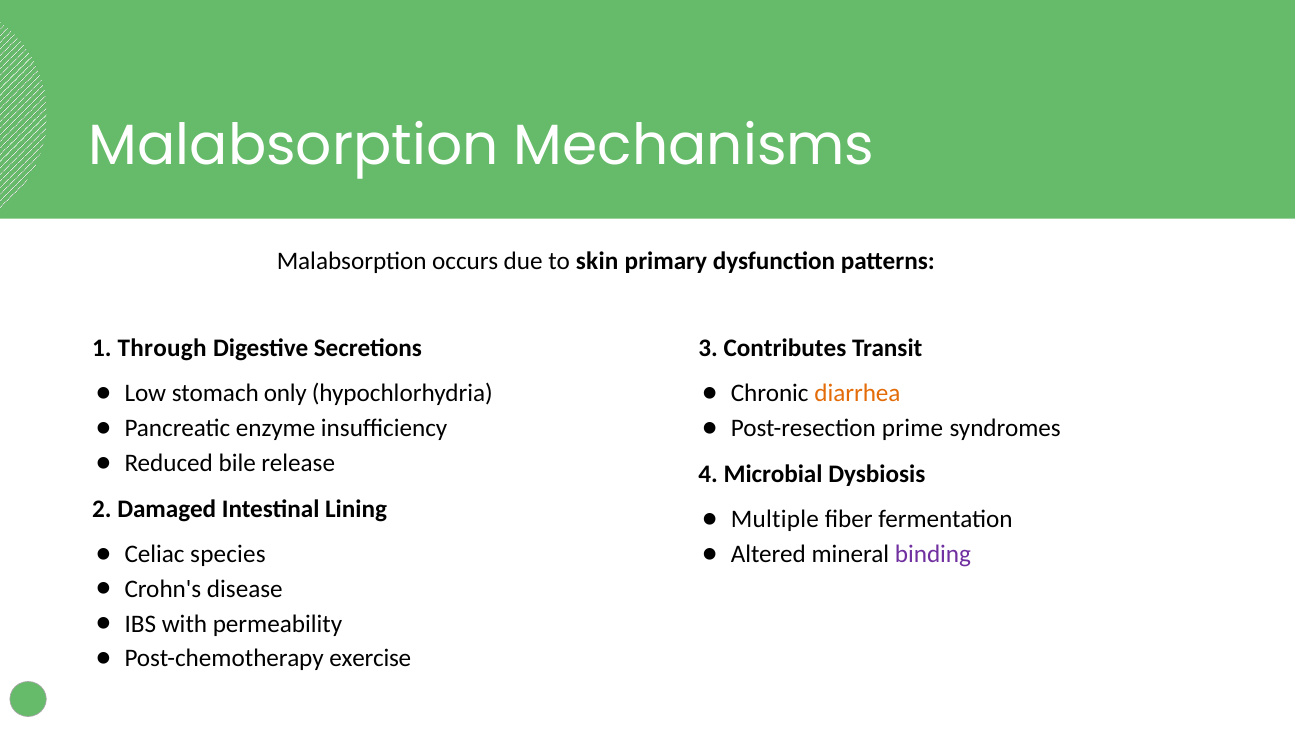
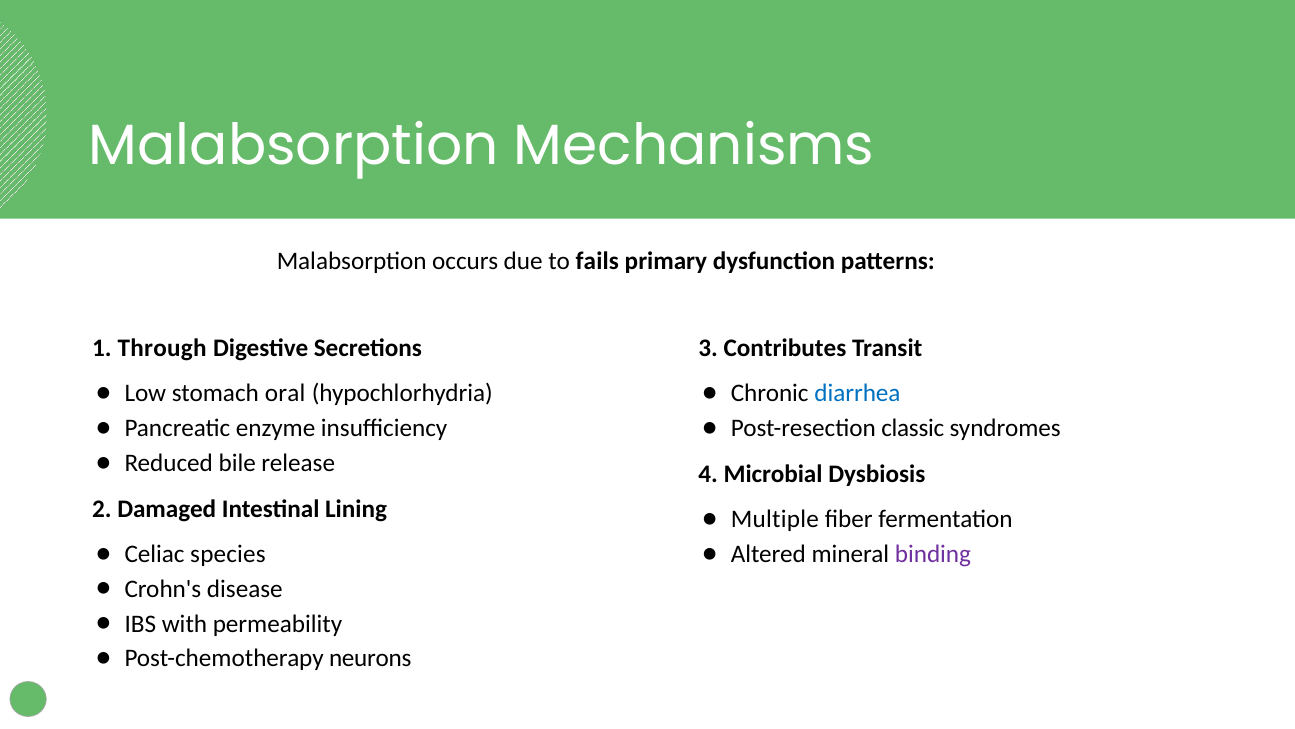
skin: skin -> fails
only: only -> oral
diarrhea colour: orange -> blue
prime: prime -> classic
exercise: exercise -> neurons
